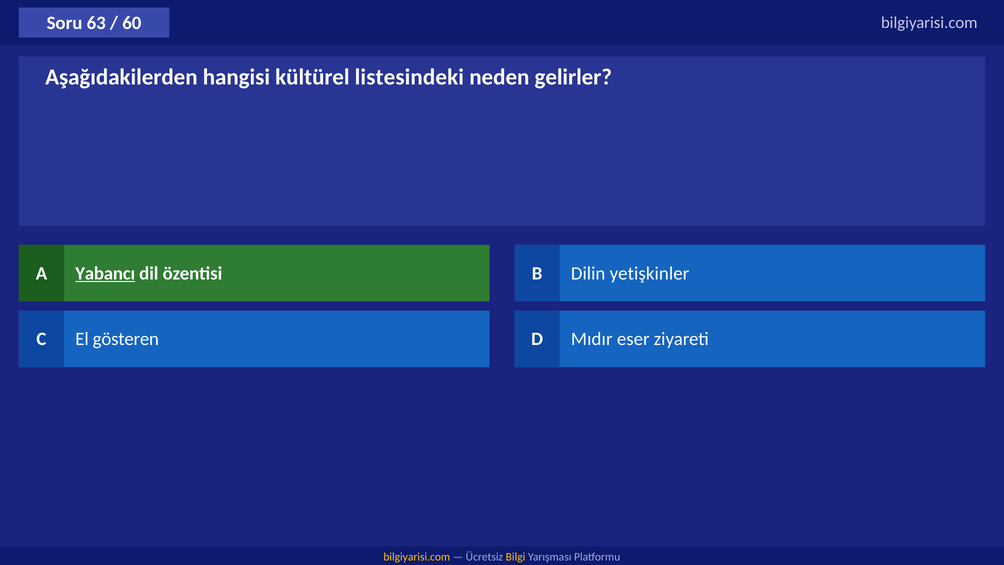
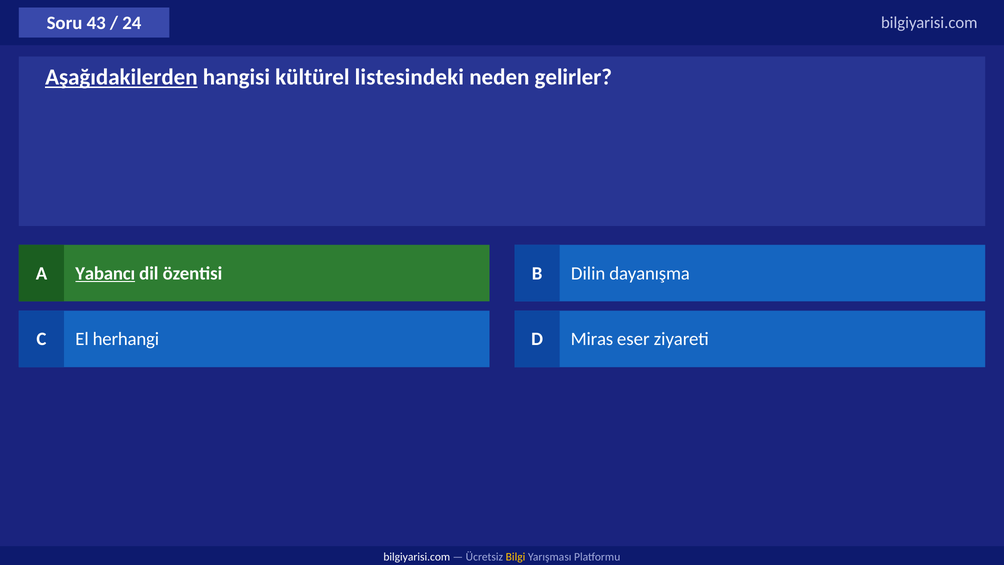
63: 63 -> 43
60: 60 -> 24
Aşağıdakilerden underline: none -> present
yetişkinler: yetişkinler -> dayanışma
gösteren: gösteren -> herhangi
Mıdır: Mıdır -> Miras
bilgiyarisi.com at (417, 557) colour: yellow -> white
